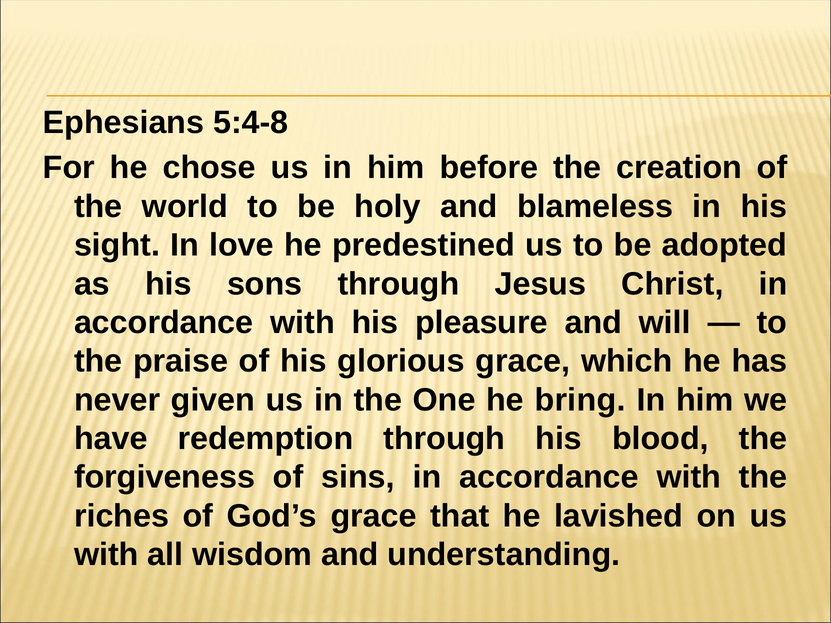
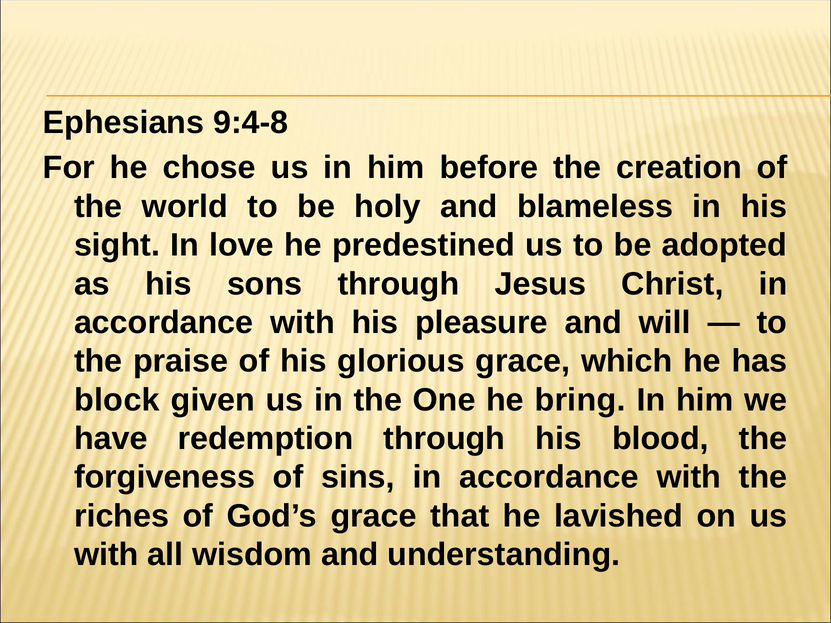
5:4-8: 5:4-8 -> 9:4-8
never: never -> block
